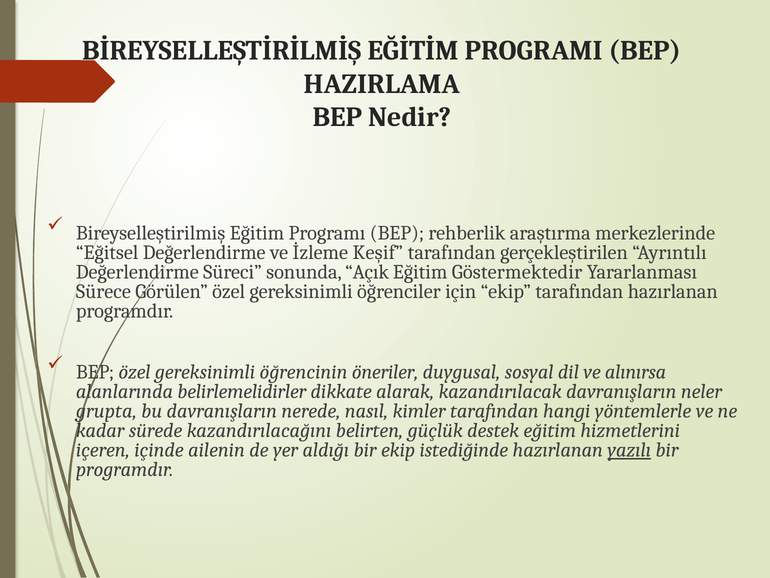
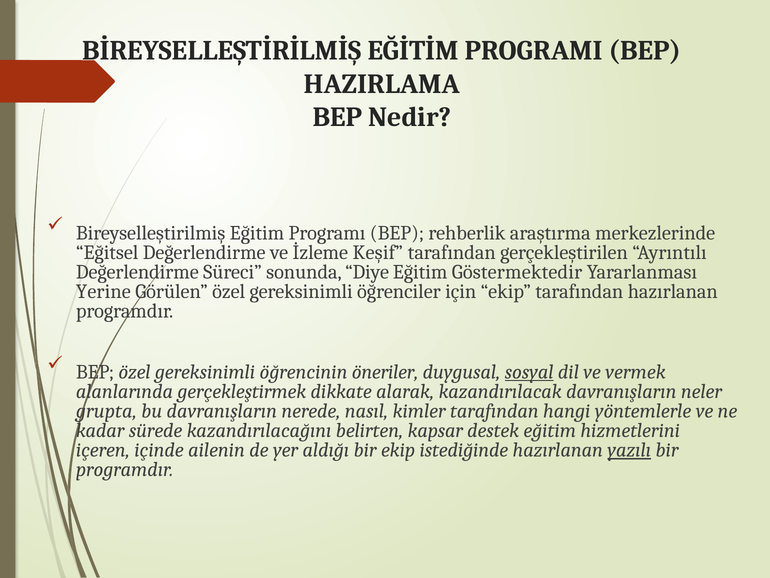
Açık: Açık -> Diye
Sürece: Sürece -> Yerine
sosyal underline: none -> present
alınırsa: alınırsa -> vermek
belirlemelidirler: belirlemelidirler -> gerçekleştirmek
güçlük: güçlük -> kapsar
